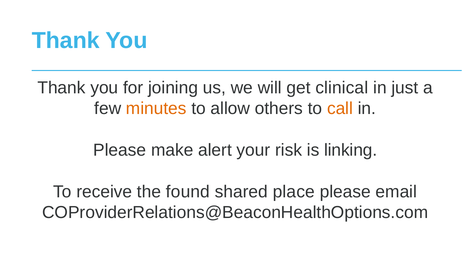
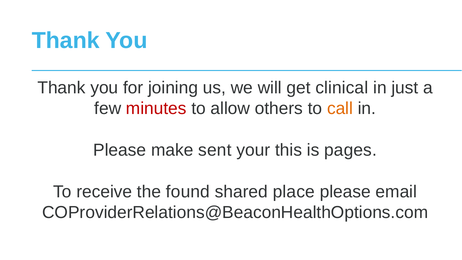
minutes colour: orange -> red
alert: alert -> sent
risk: risk -> this
linking: linking -> pages
